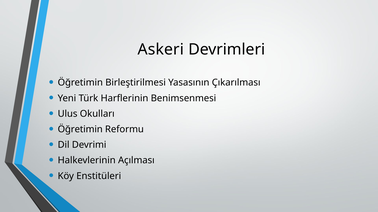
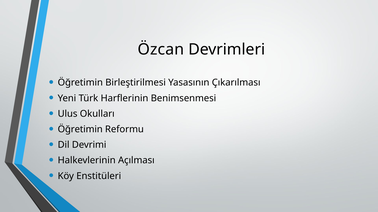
Askeri: Askeri -> Özcan
